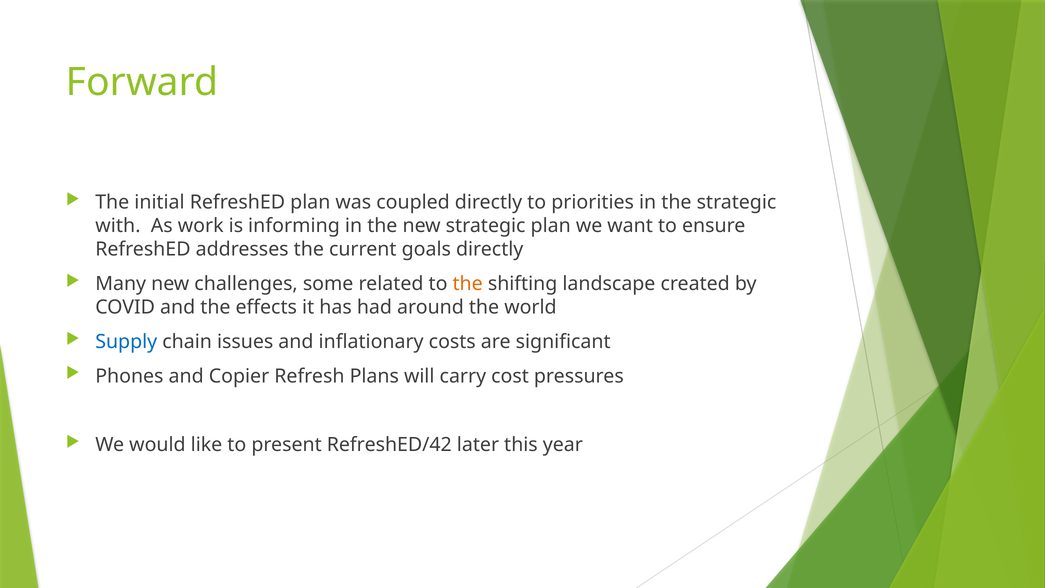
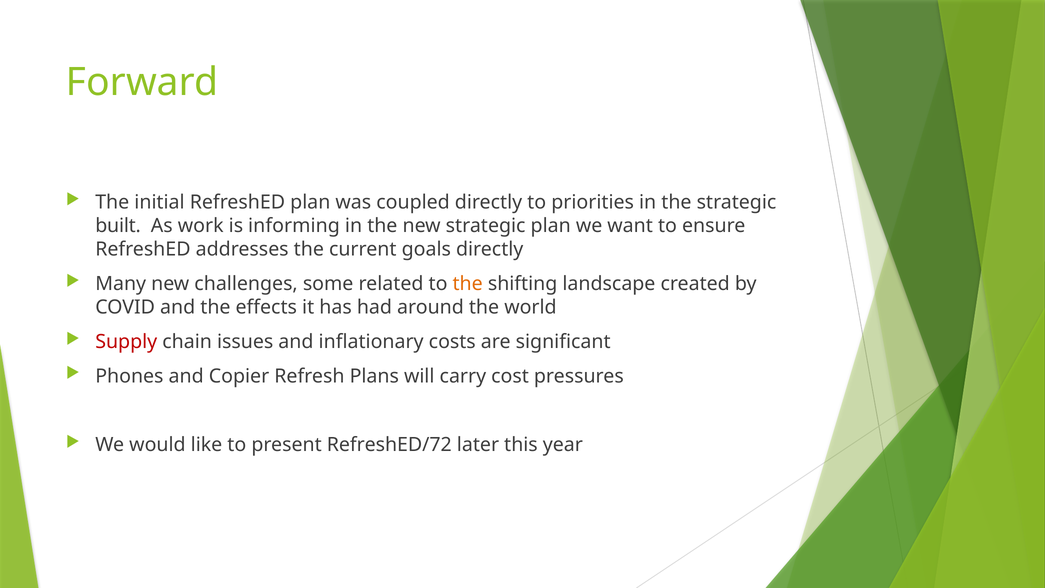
with: with -> built
Supply colour: blue -> red
RefreshED/42: RefreshED/42 -> RefreshED/72
